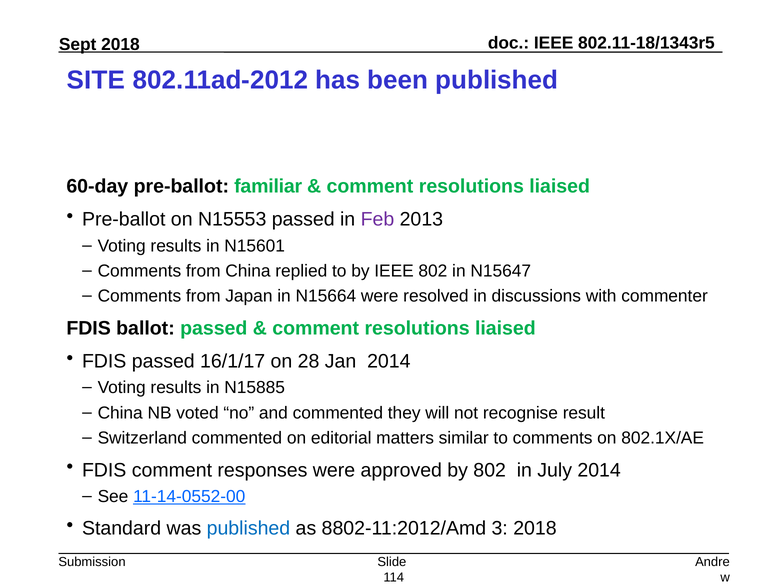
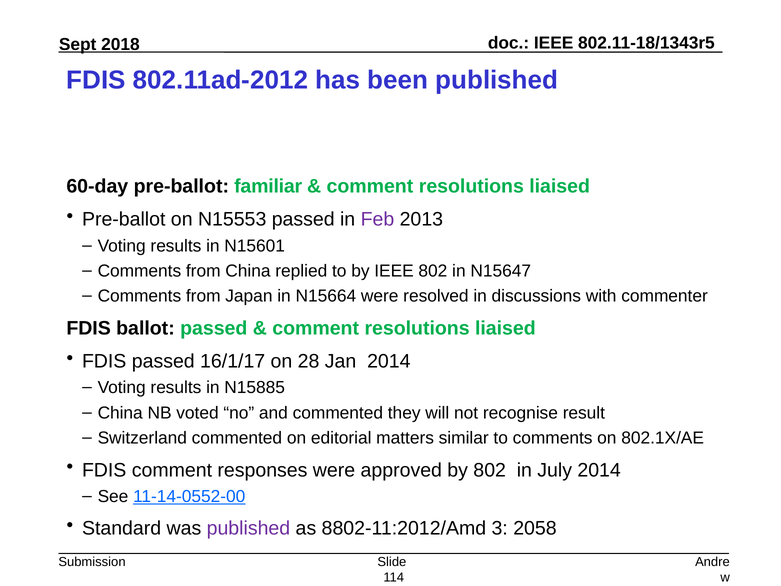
SITE at (96, 80): SITE -> FDIS
published at (248, 528) colour: blue -> purple
3 2018: 2018 -> 2058
